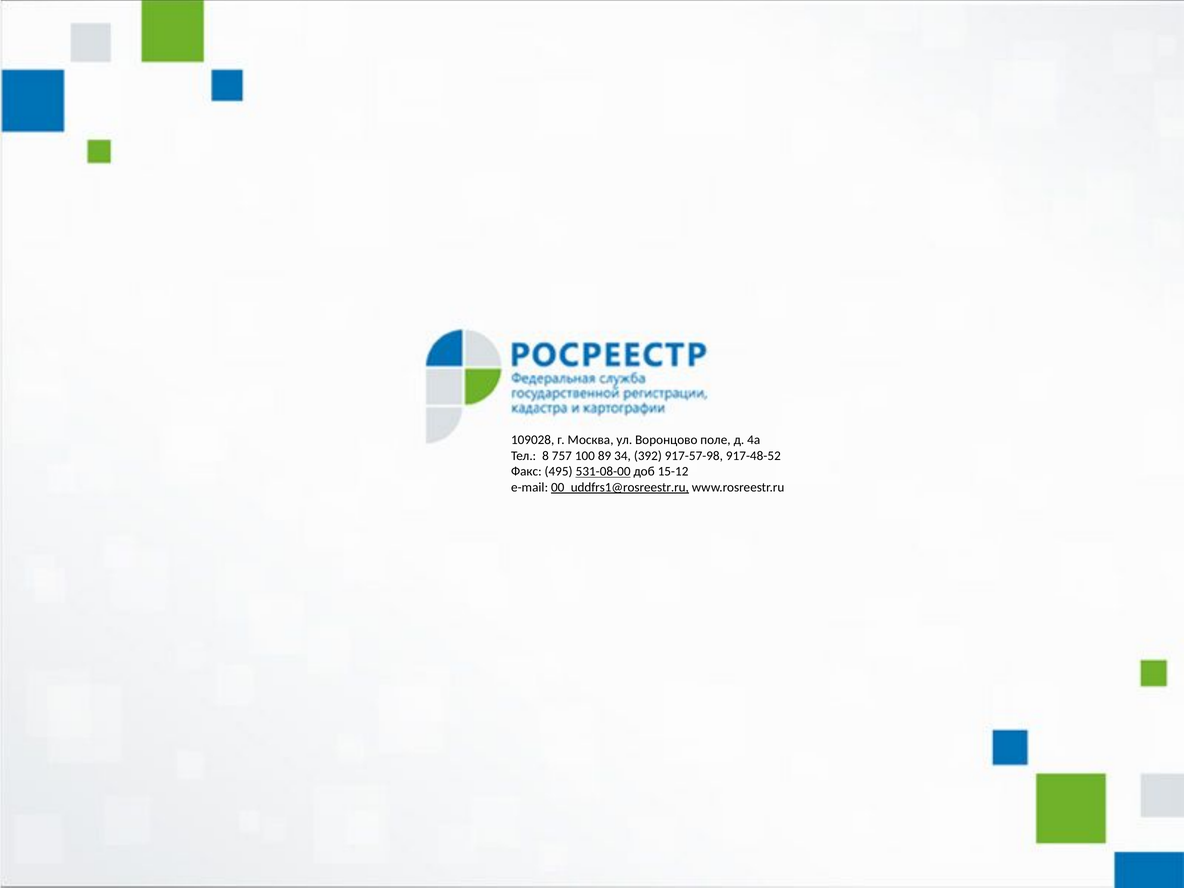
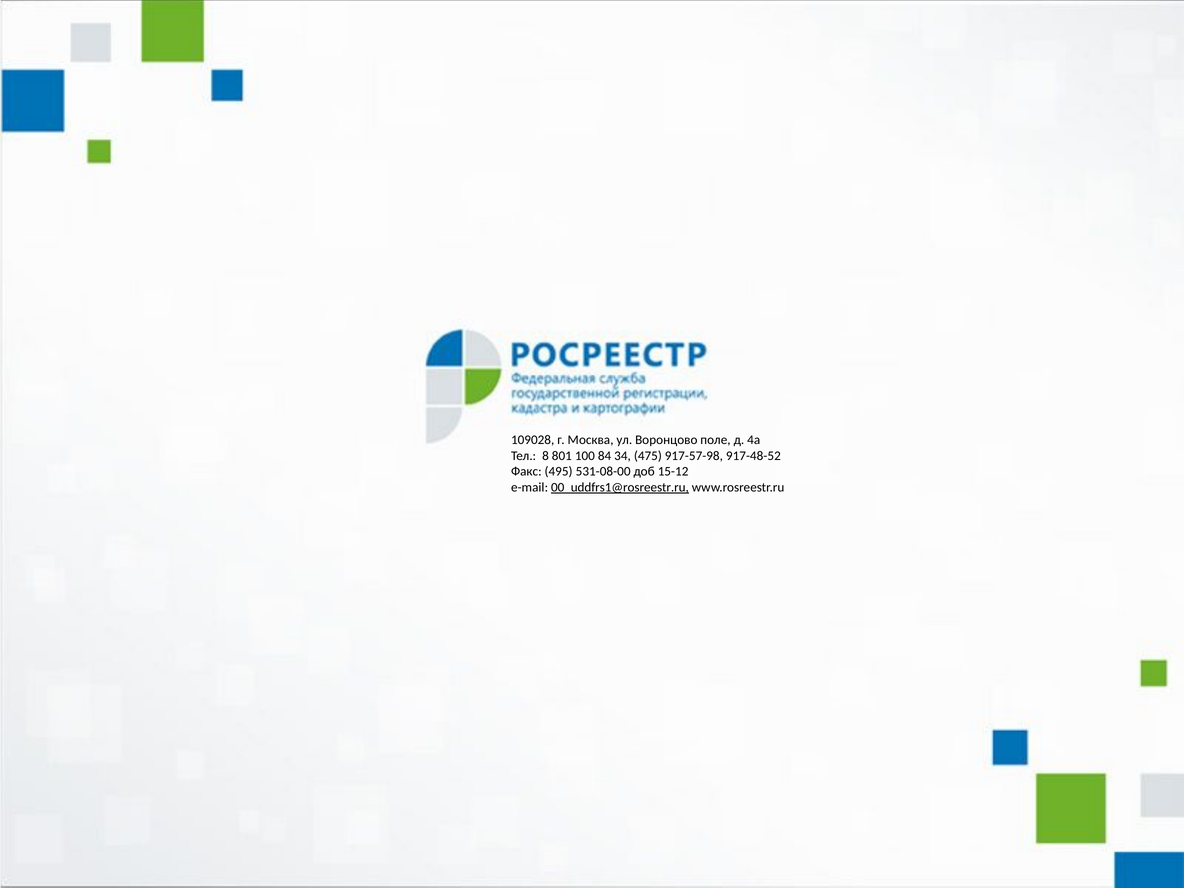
757: 757 -> 801
89: 89 -> 84
392: 392 -> 475
531-08-00 underline: present -> none
